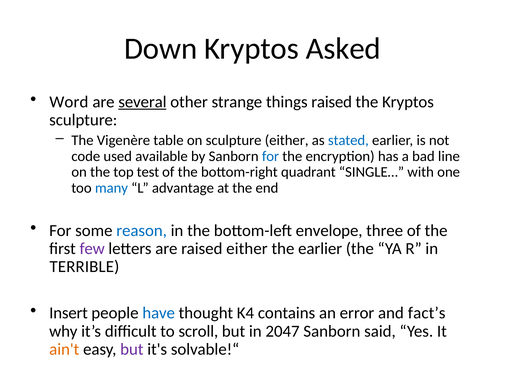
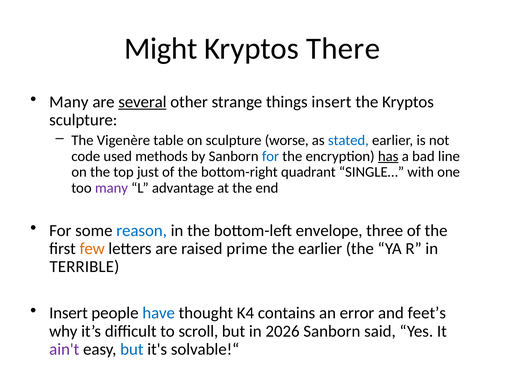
Down: Down -> Might
Asked: Asked -> There
Word at (69, 102): Word -> Many
things raised: raised -> insert
sculpture either: either -> worse
available: available -> methods
has underline: none -> present
test: test -> just
many at (111, 188) colour: blue -> purple
few colour: purple -> orange
raised either: either -> prime
fact’s: fact’s -> feet’s
2047: 2047 -> 2026
ain't colour: orange -> purple
but at (132, 350) colour: purple -> blue
